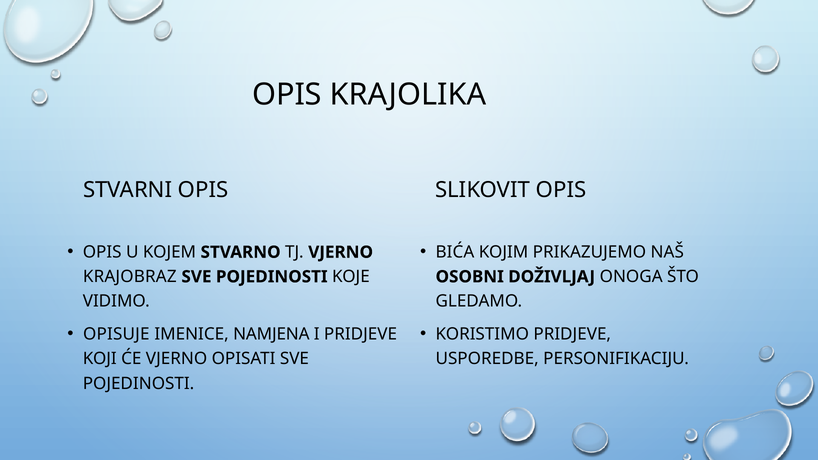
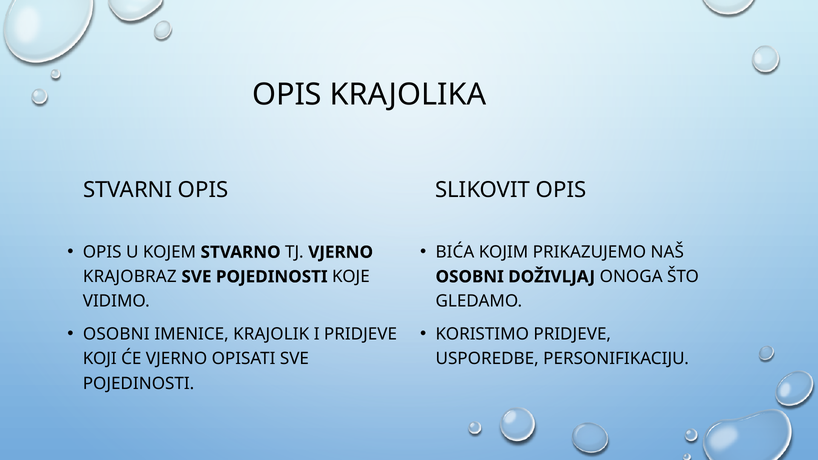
OPISUJE at (116, 334): OPISUJE -> OSOBNI
NAMJENA: NAMJENA -> KRAJOLIK
